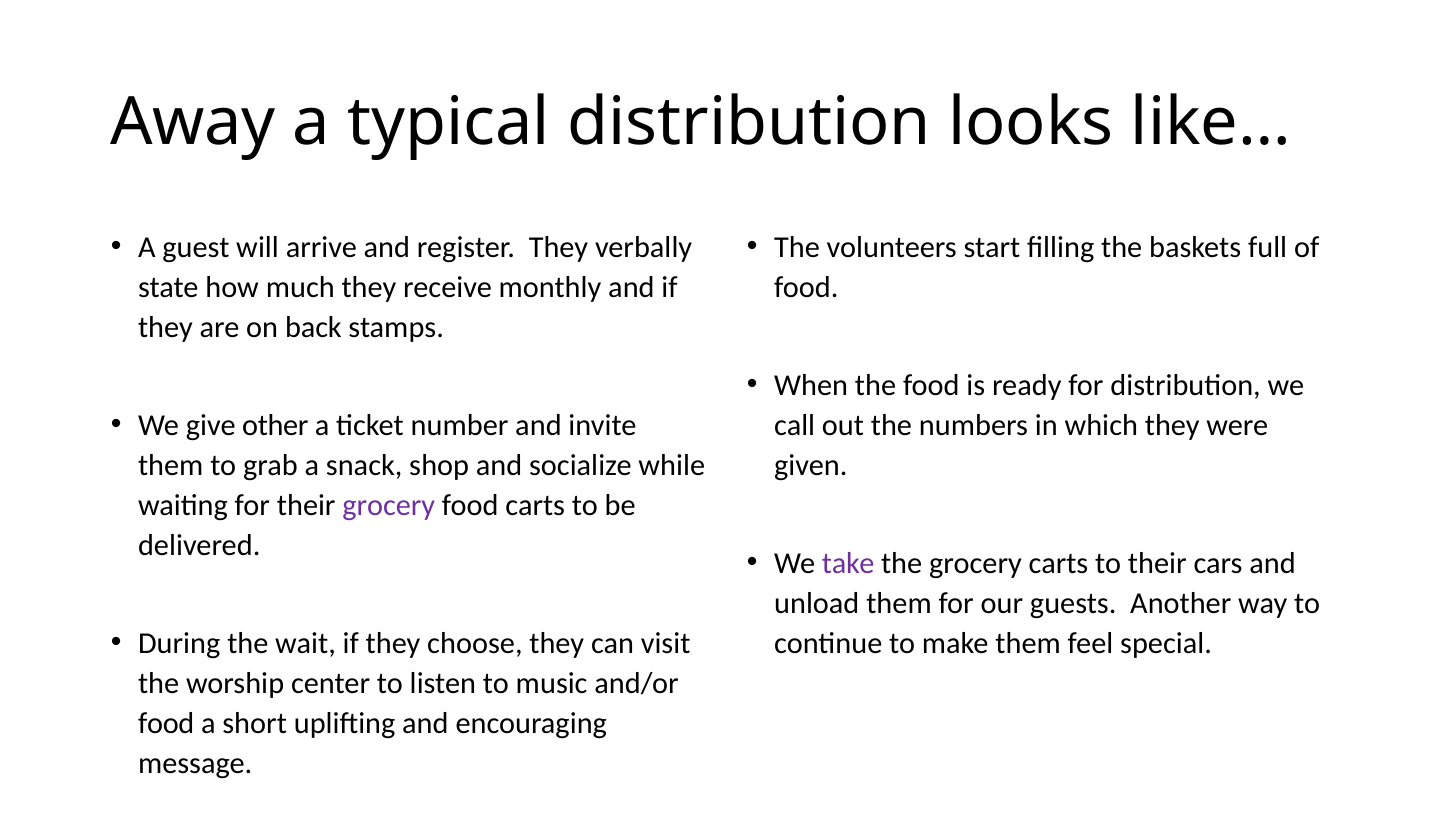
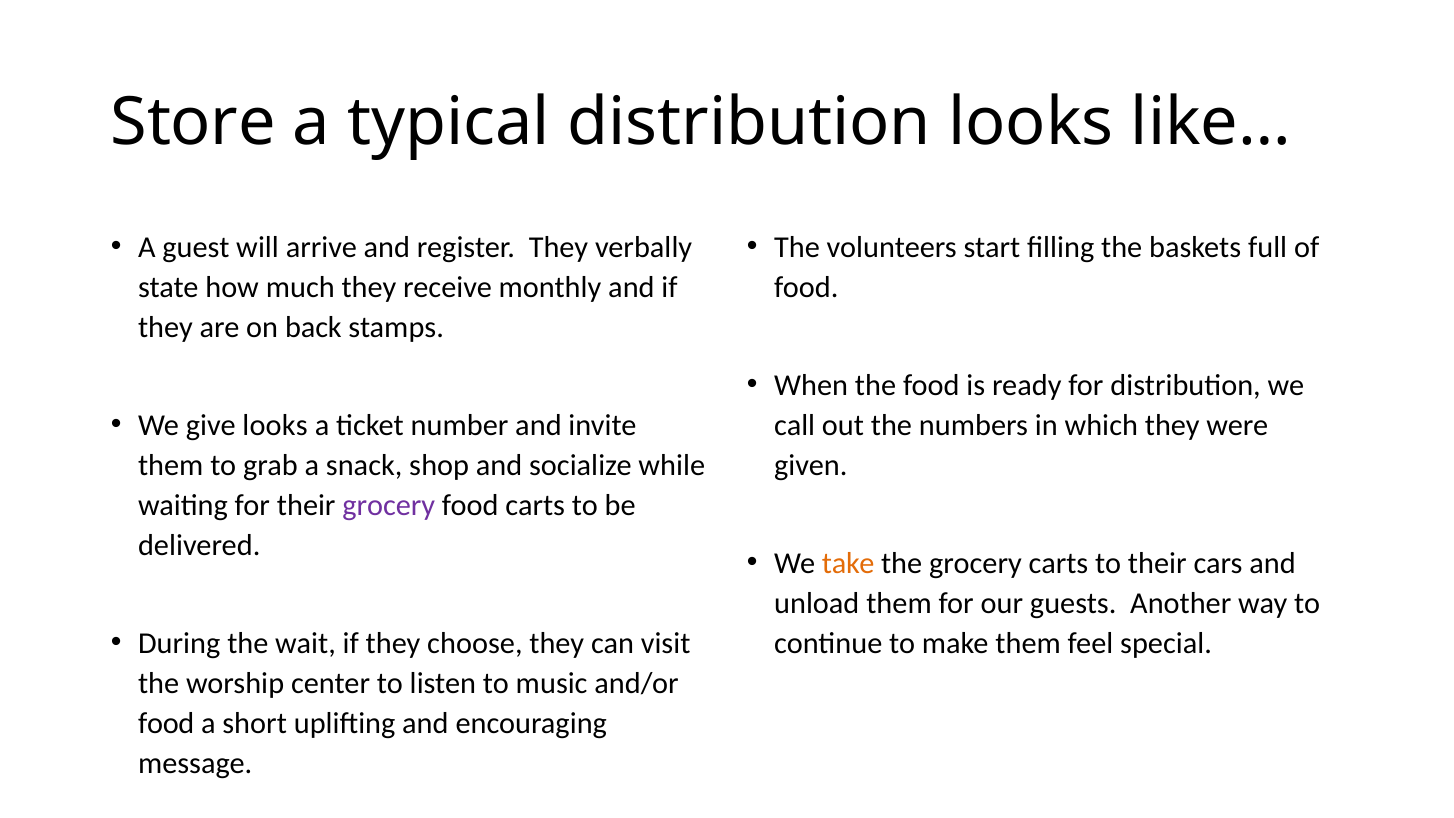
Away: Away -> Store
give other: other -> looks
take colour: purple -> orange
